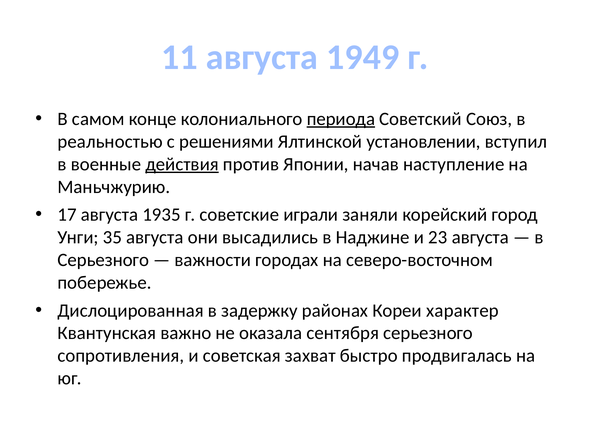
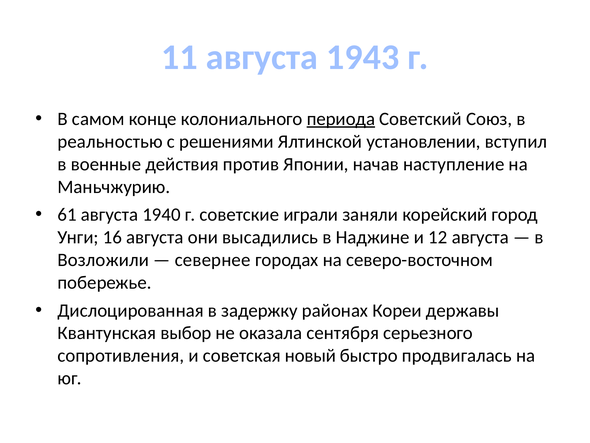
1949: 1949 -> 1943
действия underline: present -> none
17: 17 -> 61
1935: 1935 -> 1940
35: 35 -> 16
23: 23 -> 12
Серьезного at (103, 260): Серьезного -> Возложили
важности: важности -> севернее
характер: характер -> державы
важно: важно -> выбор
захват: захват -> новый
